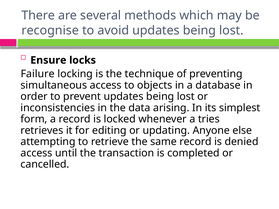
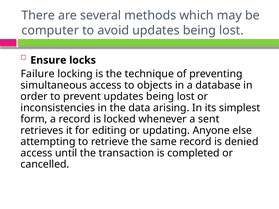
recognise: recognise -> computer
tries: tries -> sent
